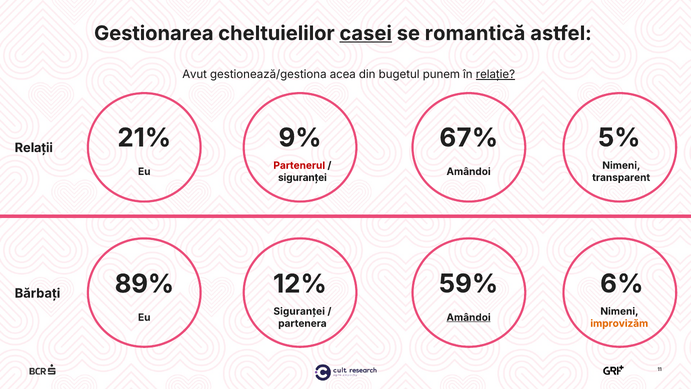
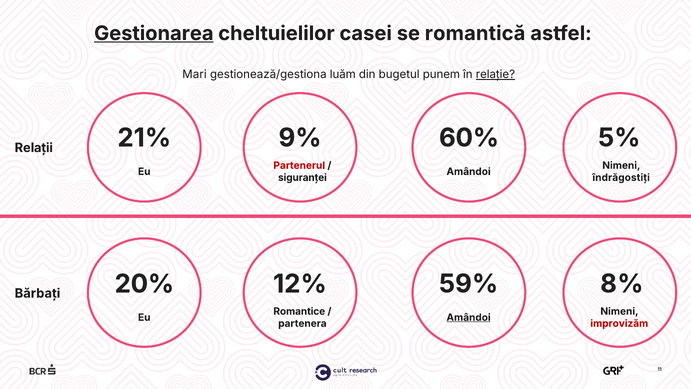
Gestionarea underline: none -> present
casei underline: present -> none
Avut: Avut -> Mari
acea: acea -> luăm
67%: 67% -> 60%
transparent: transparent -> îndrăgostiți
89%: 89% -> 20%
6%: 6% -> 8%
Siguranței at (299, 311): Siguranței -> Romantice
improvizăm colour: orange -> red
